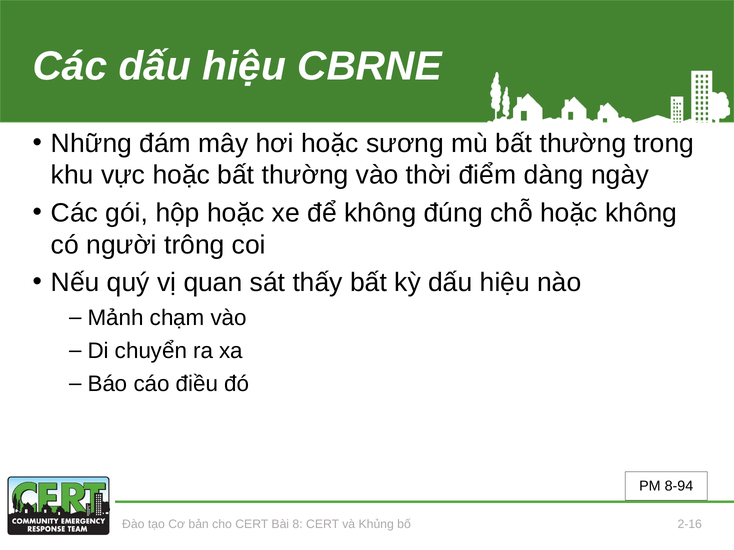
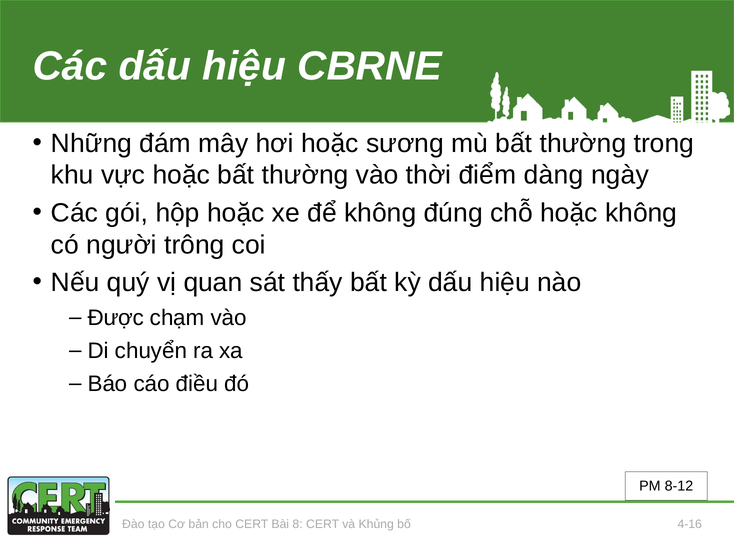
Mảnh: Mảnh -> Được
8-94: 8-94 -> 8-12
2-16: 2-16 -> 4-16
